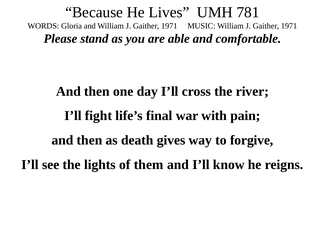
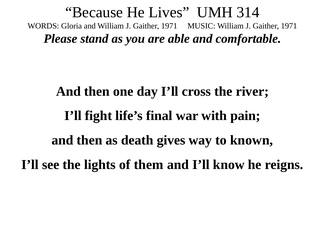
781: 781 -> 314
forgive: forgive -> known
